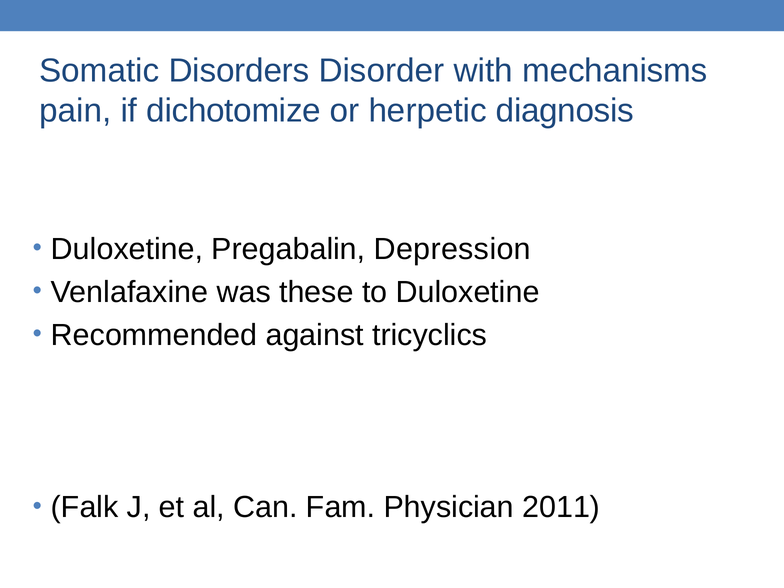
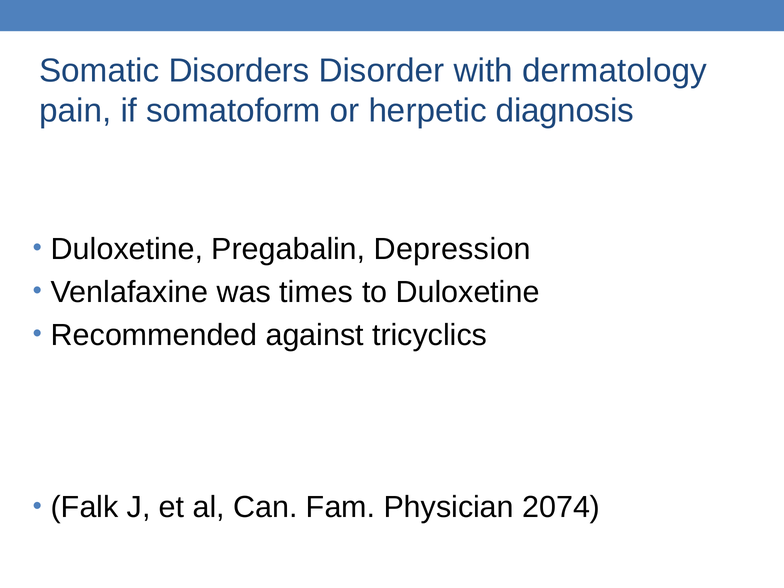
mechanisms: mechanisms -> dermatology
dichotomize: dichotomize -> somatoform
these: these -> times
2011: 2011 -> 2074
